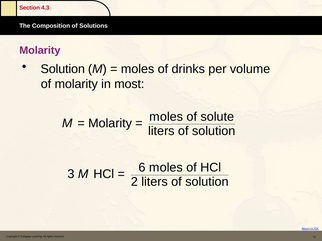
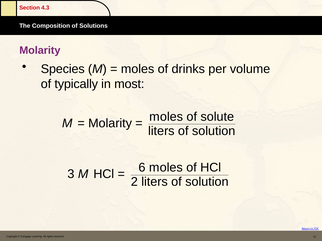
Solution at (63, 69): Solution -> Species
of molarity: molarity -> typically
